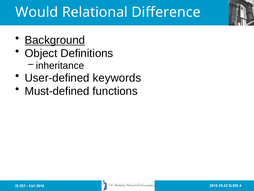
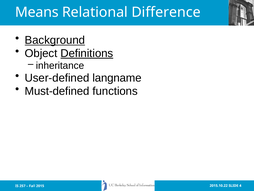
Would: Would -> Means
Definitions underline: none -> present
keywords: keywords -> langname
